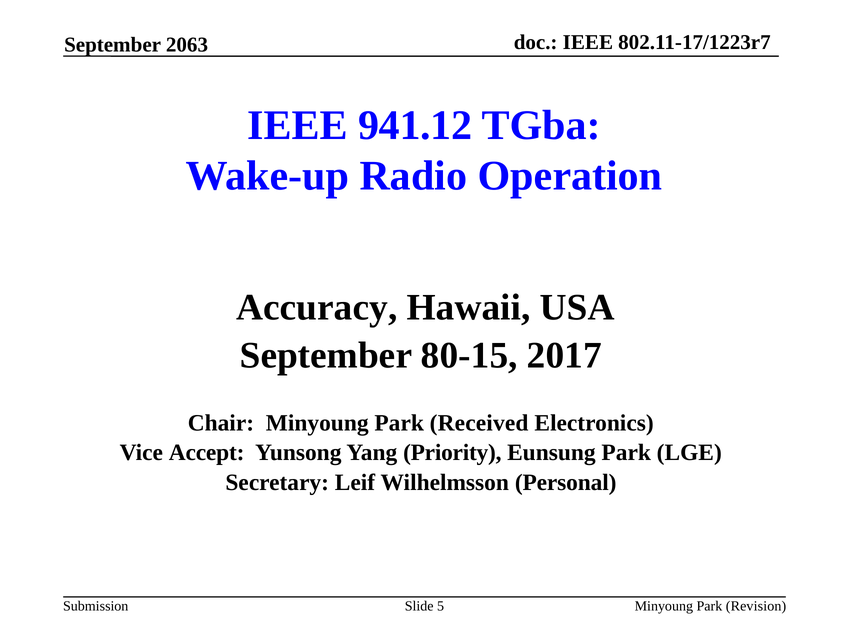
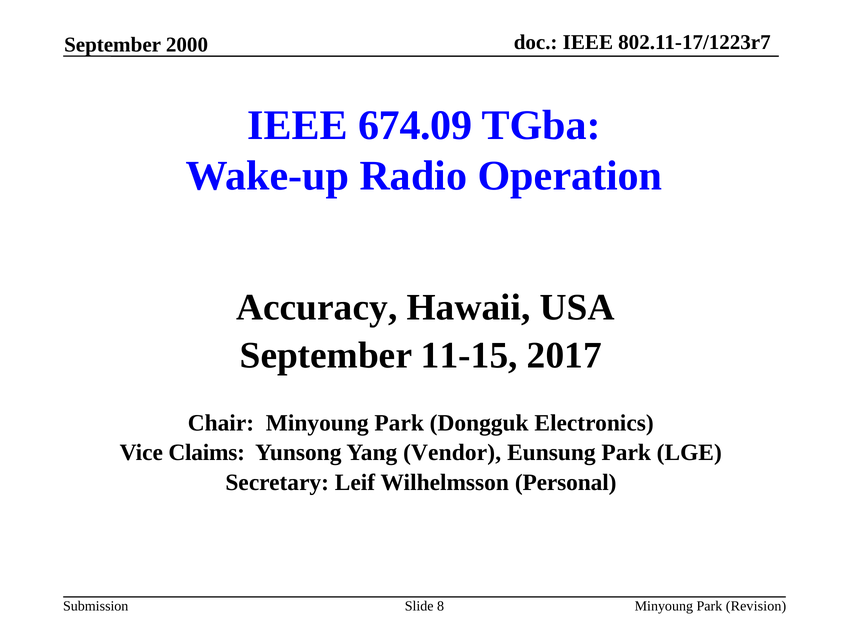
2063: 2063 -> 2000
941.12: 941.12 -> 674.09
80-15: 80-15 -> 11-15
Received: Received -> Dongguk
Accept: Accept -> Claims
Priority: Priority -> Vendor
5: 5 -> 8
